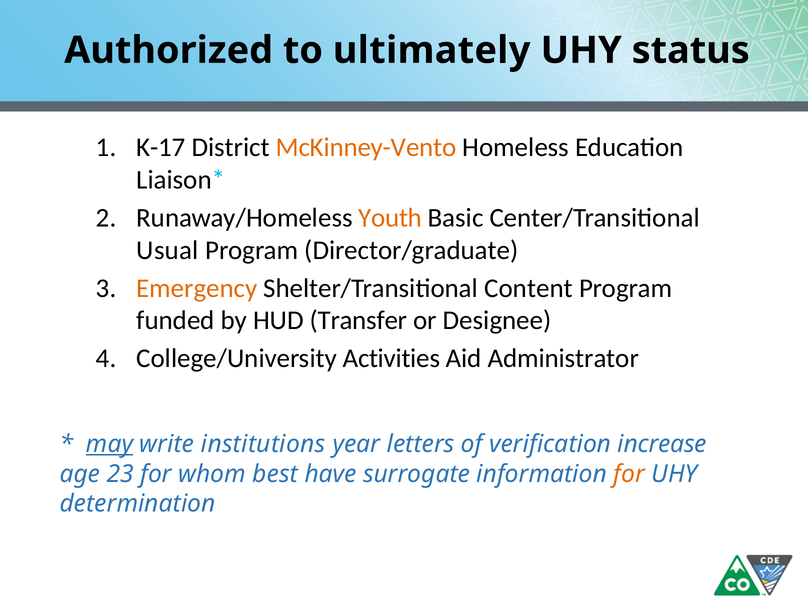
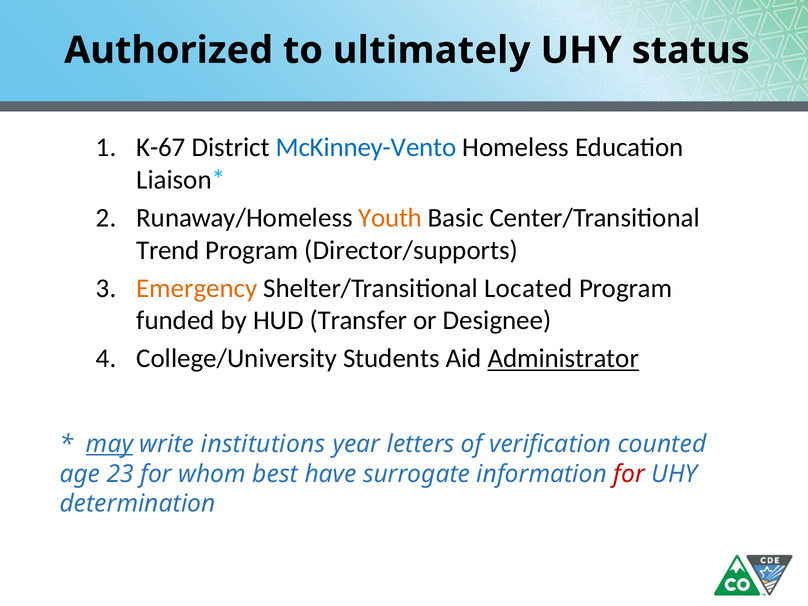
K-17: K-17 -> K-67
McKinney-Vento colour: orange -> blue
Usual: Usual -> Trend
Director/graduate: Director/graduate -> Director/supports
Content: Content -> Located
Activities: Activities -> Students
Administrator underline: none -> present
increase: increase -> counted
for at (629, 474) colour: orange -> red
